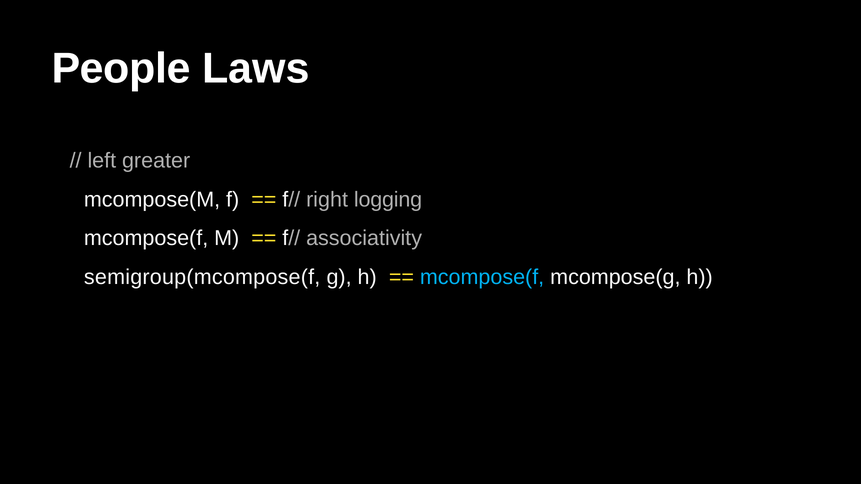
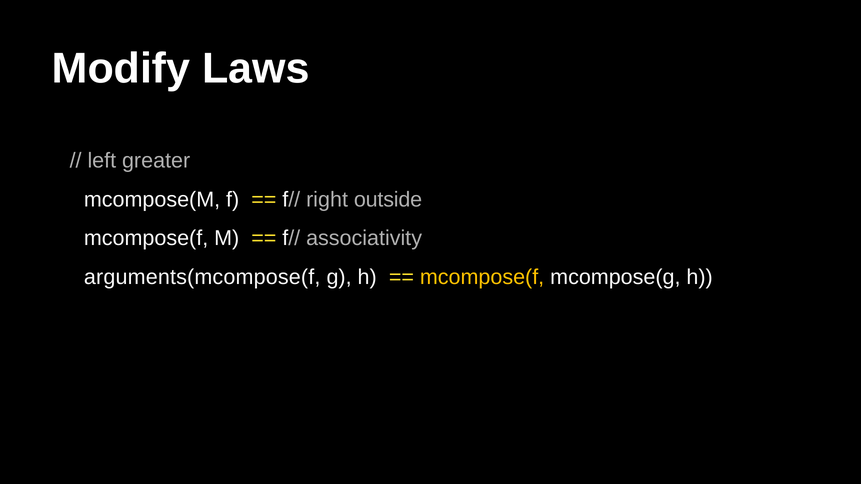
People: People -> Modify
logging: logging -> outside
semigroup(mcompose(f: semigroup(mcompose(f -> arguments(mcompose(f
mcompose(f at (482, 277) colour: light blue -> yellow
